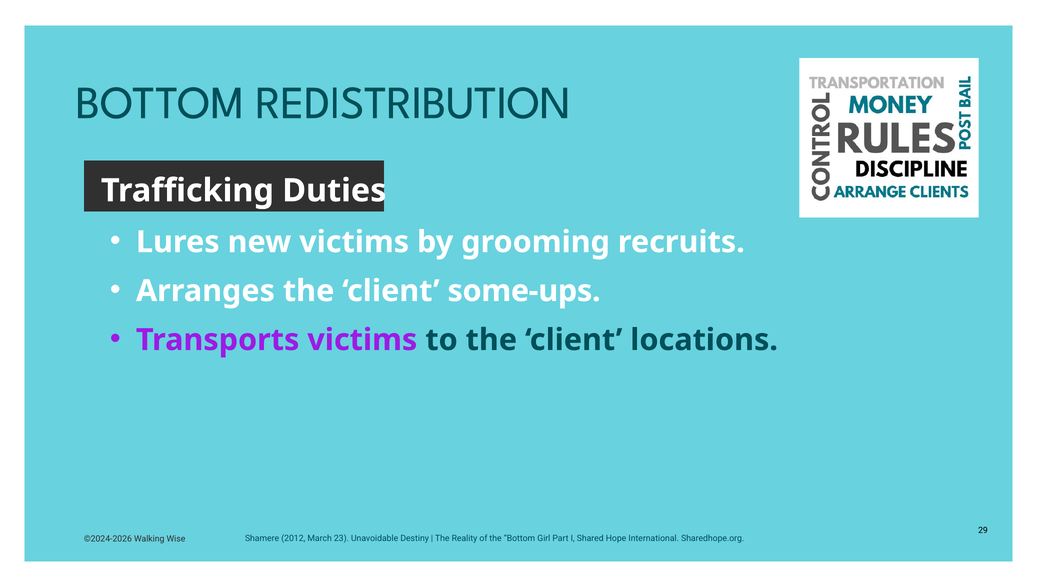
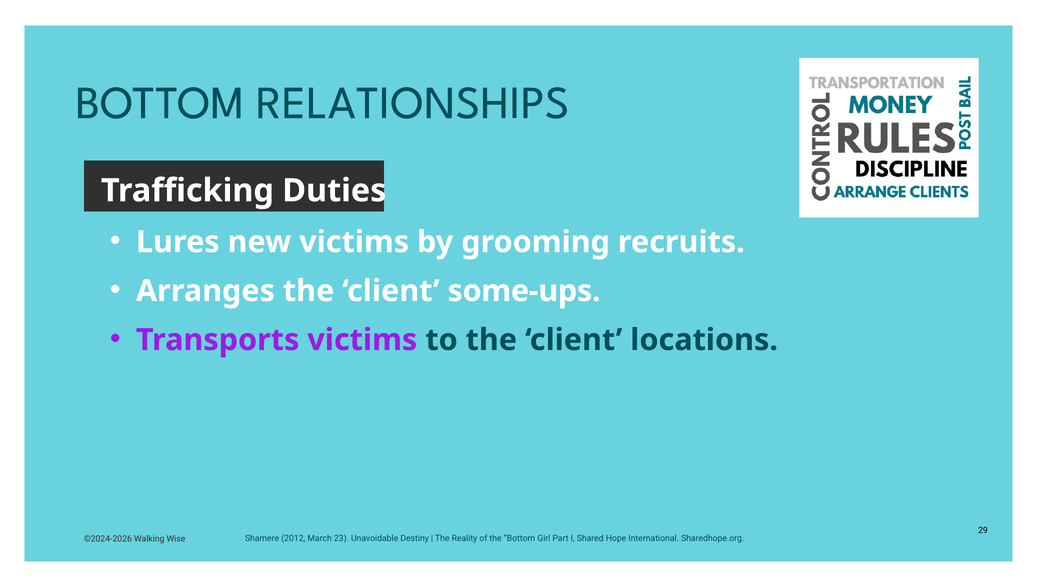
REDISTRIBUTION: REDISTRIBUTION -> RELATIONSHIPS
